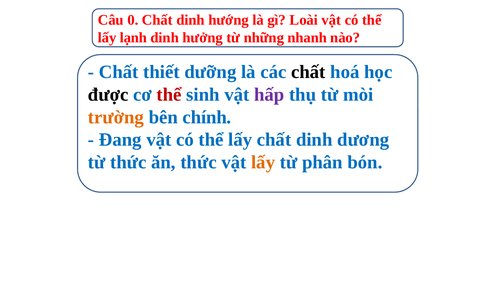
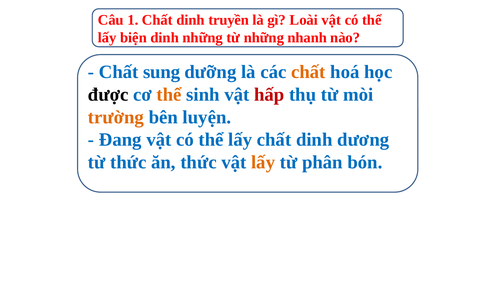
0: 0 -> 1
hướng: hướng -> truyền
lạnh: lạnh -> biện
dinh hưởng: hưởng -> những
thiết: thiết -> sung
chất at (308, 72) colour: black -> orange
thể at (169, 95) colour: red -> orange
hấp colour: purple -> red
chính: chính -> luyện
